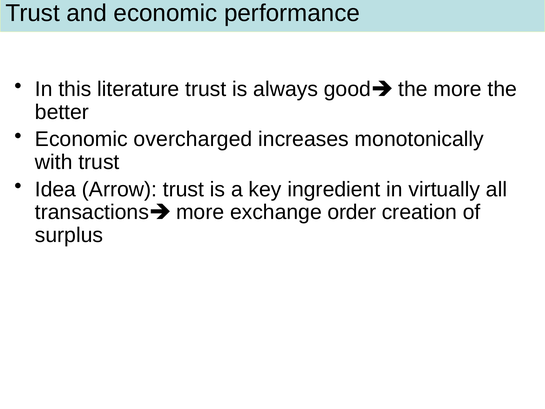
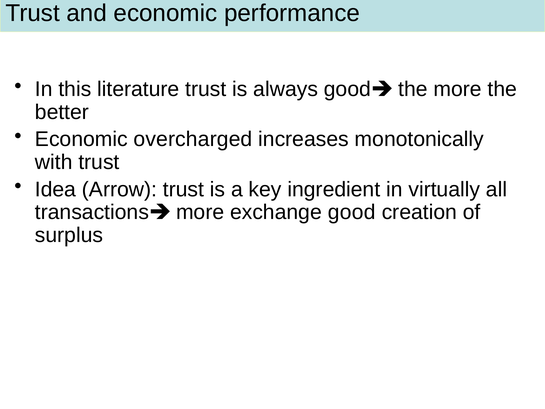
exchange order: order -> good
